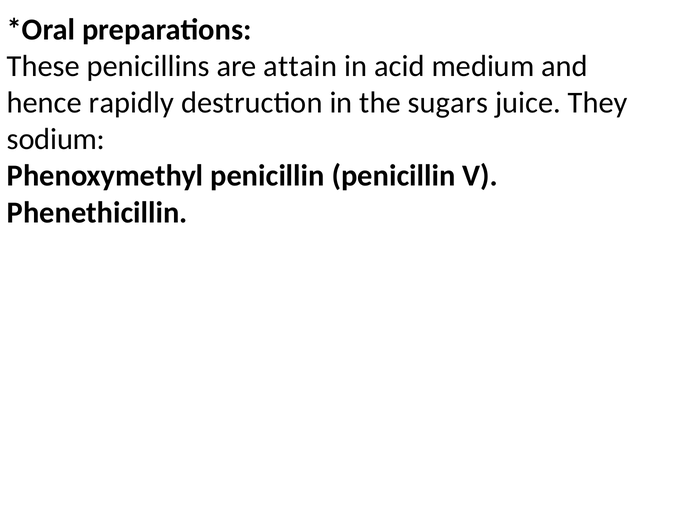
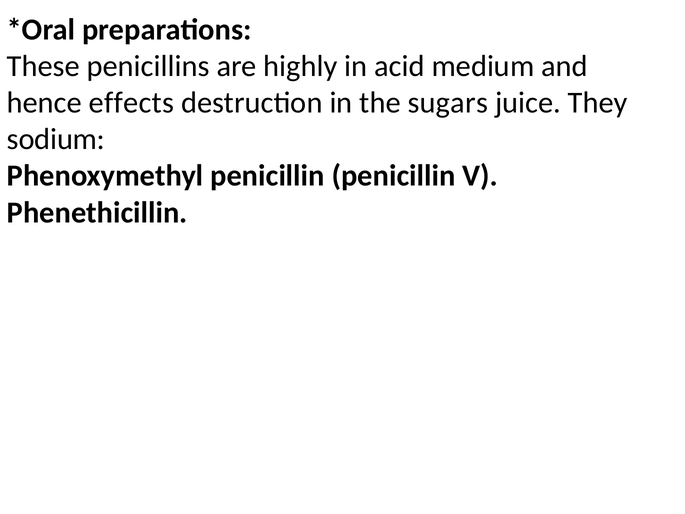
attain: attain -> highly
rapidly: rapidly -> effects
